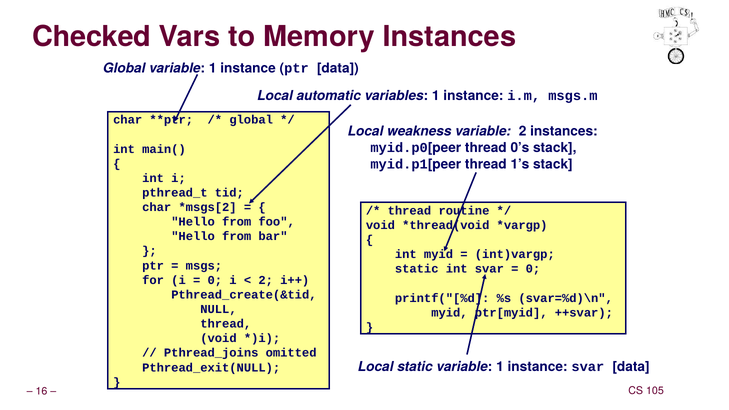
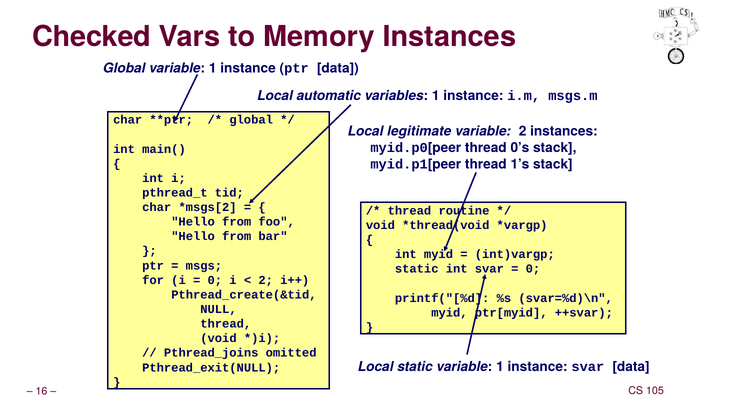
weakness: weakness -> legitimate
